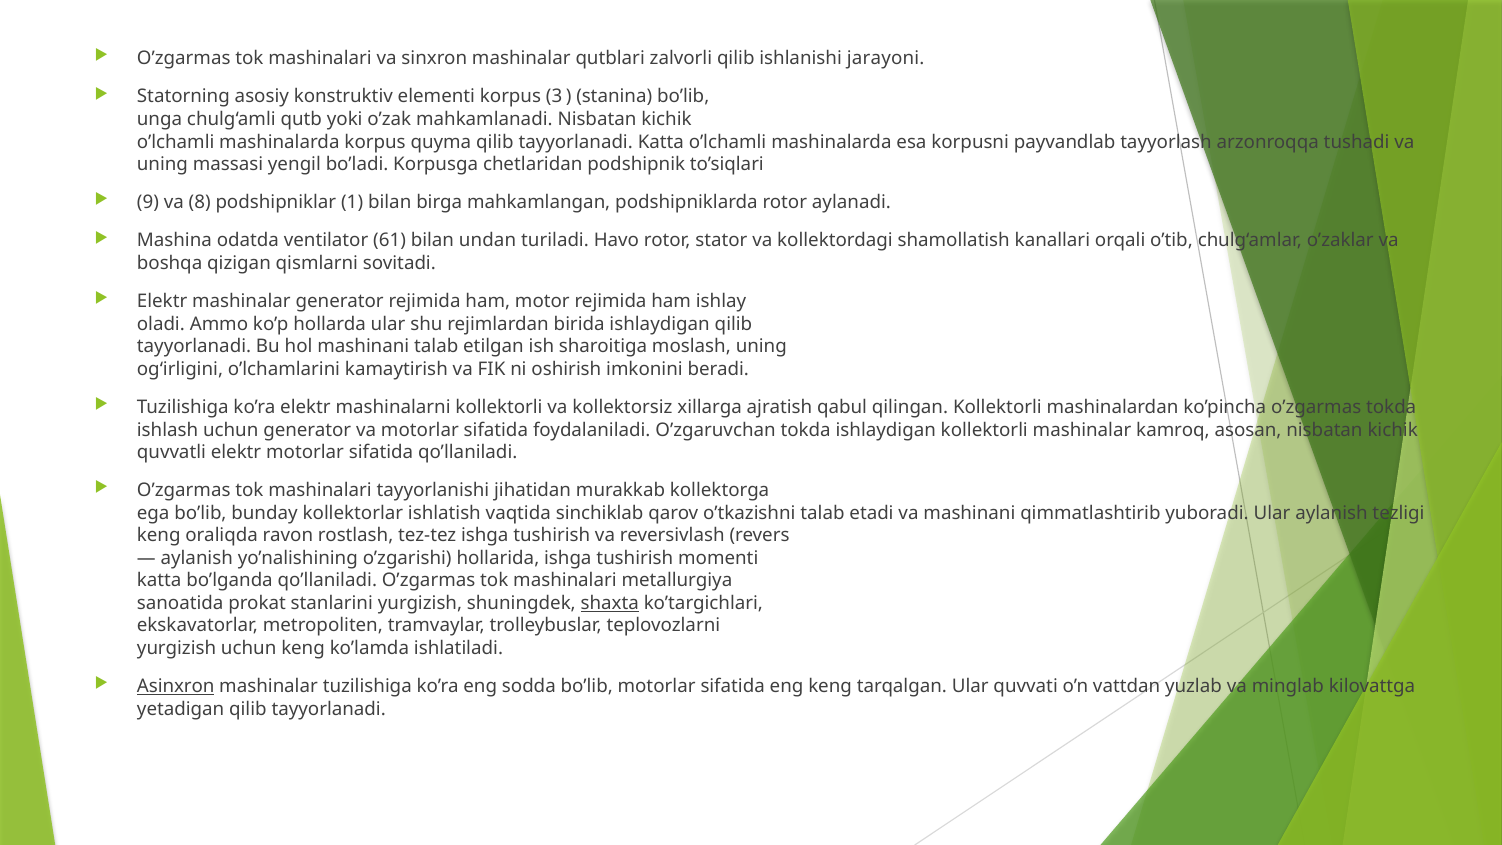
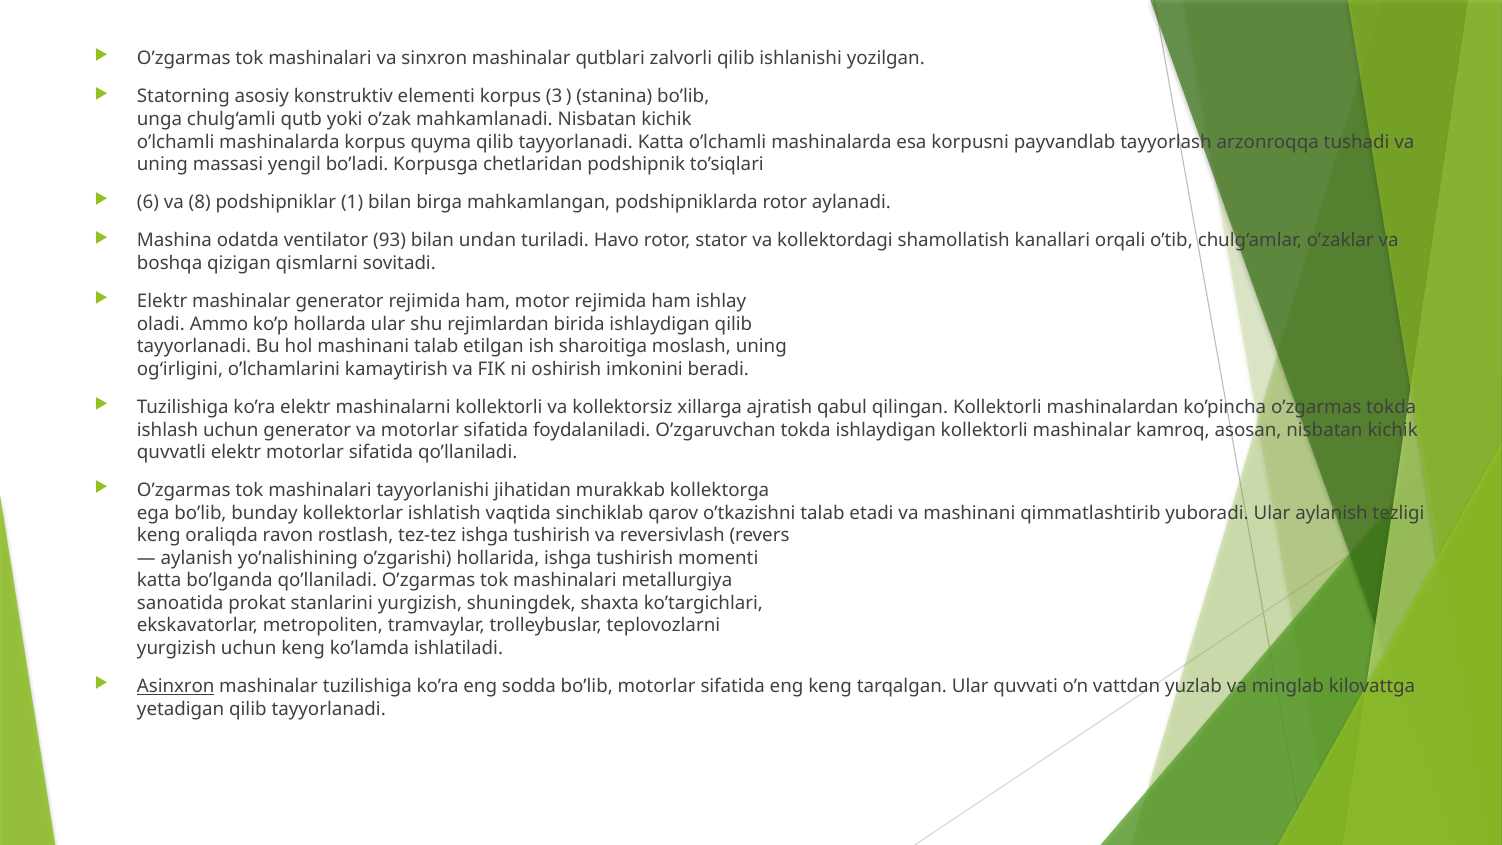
jarayoni: jarayoni -> yozilgan
9: 9 -> 6
61: 61 -> 93
shaxta underline: present -> none
